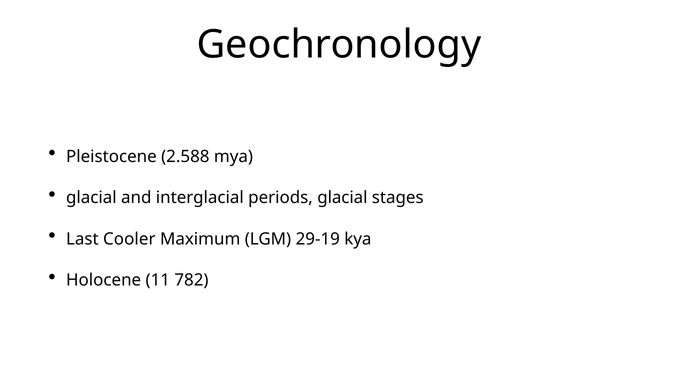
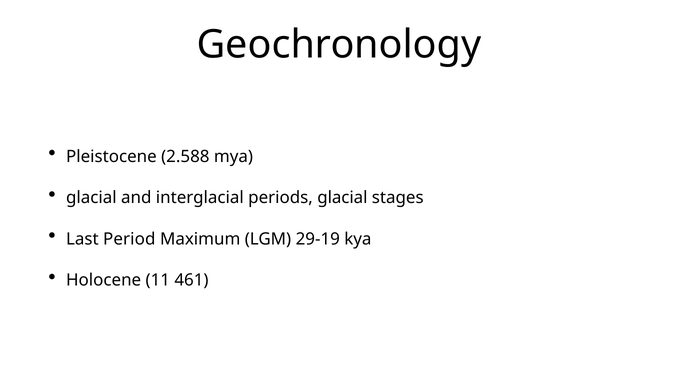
Cooler: Cooler -> Period
782: 782 -> 461
